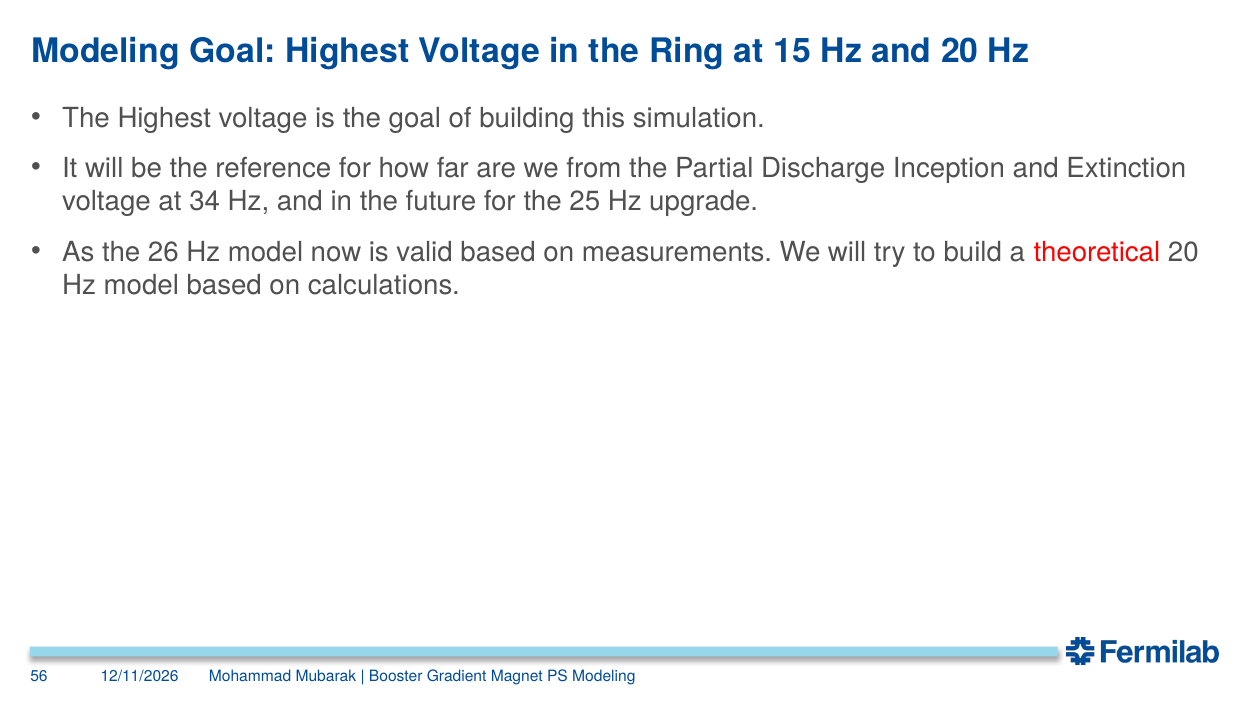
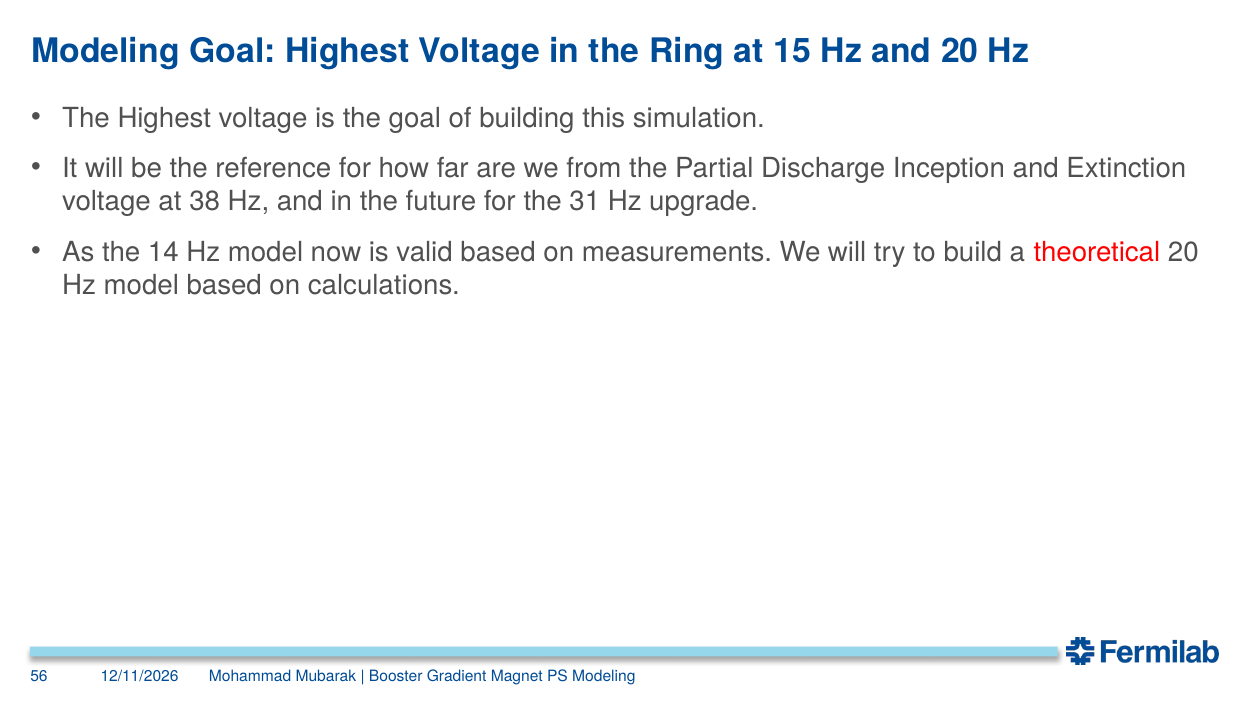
34: 34 -> 38
25: 25 -> 31
26: 26 -> 14
